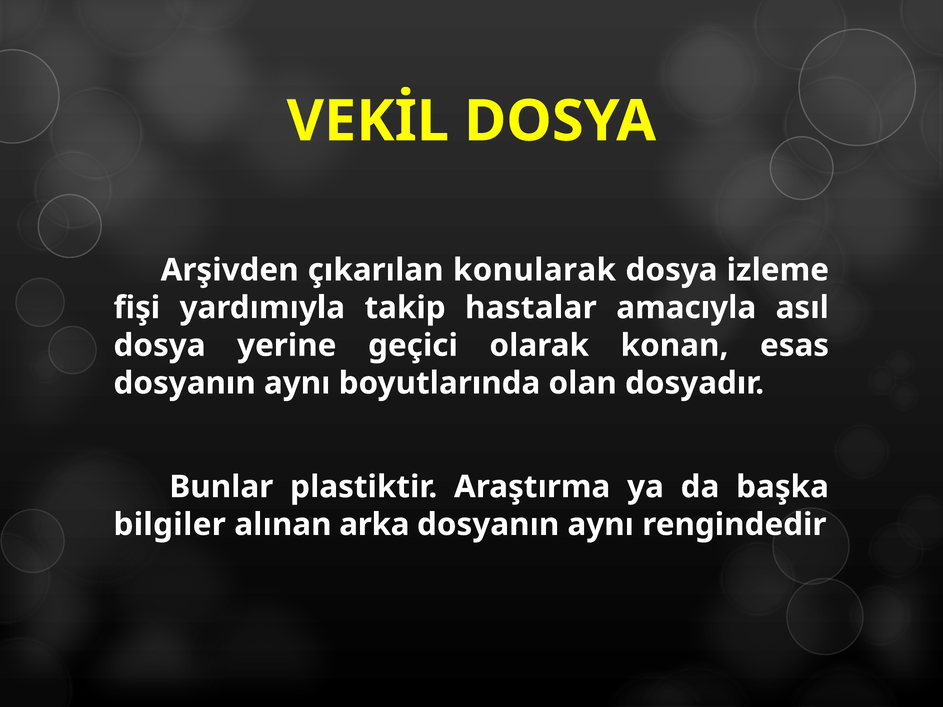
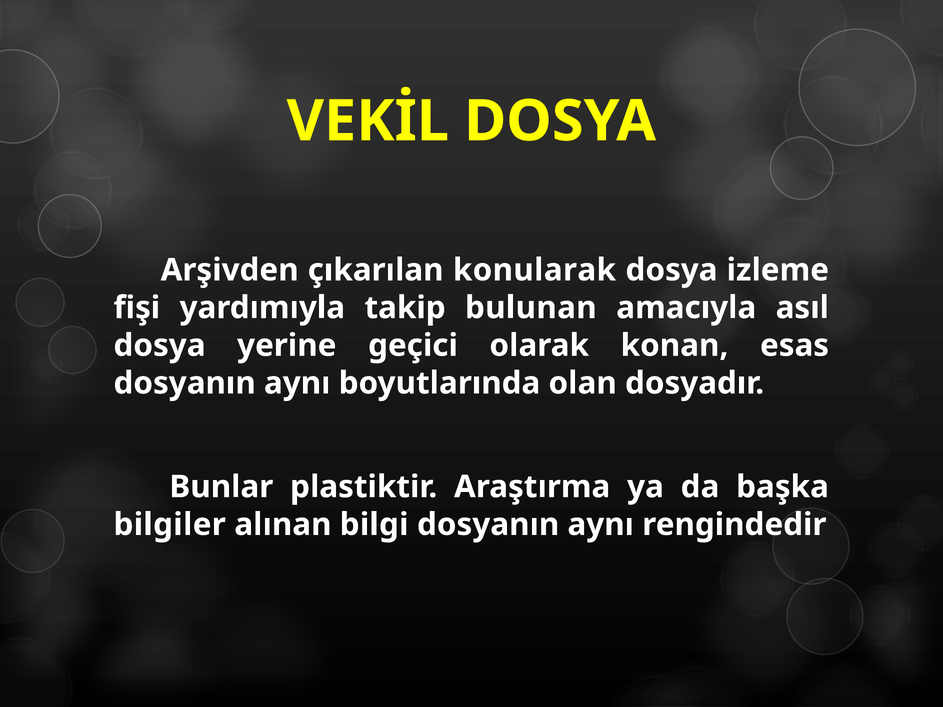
hastalar: hastalar -> bulunan
arka: arka -> bilgi
